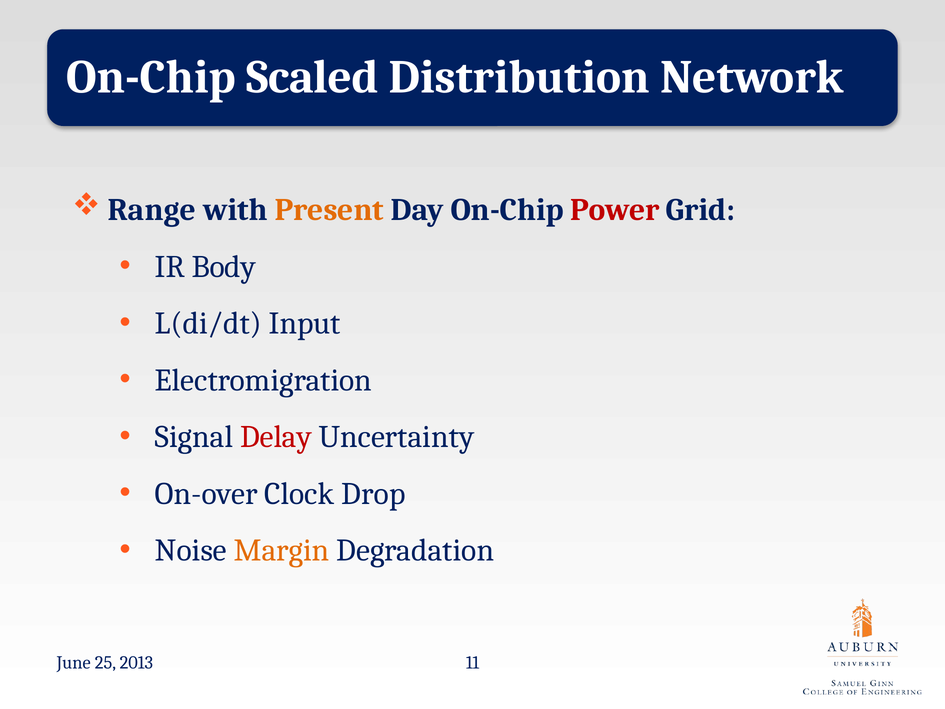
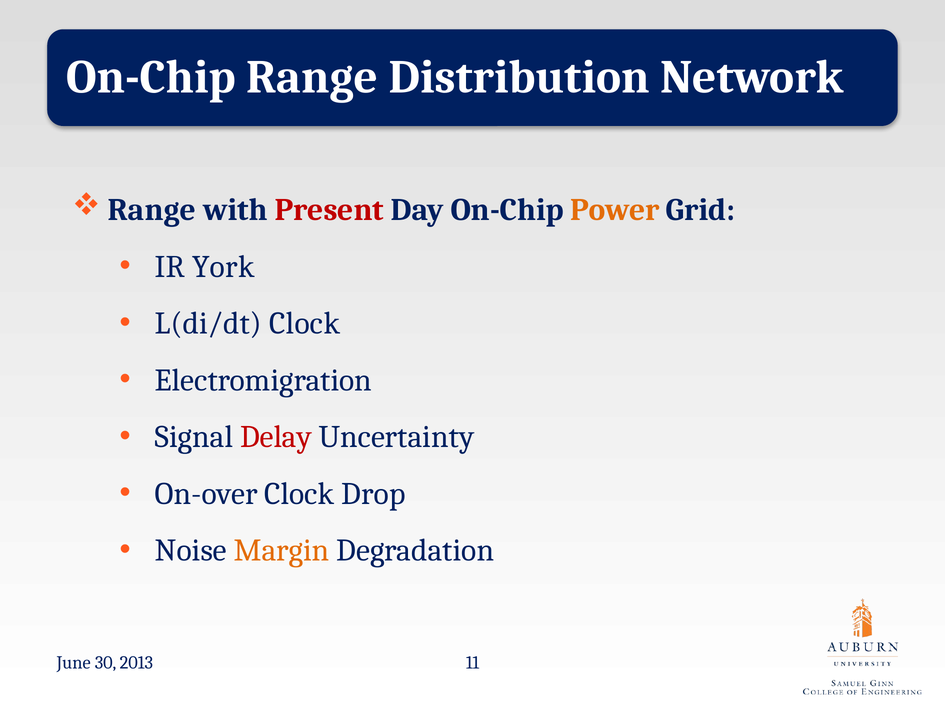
On-Chip Scaled: Scaled -> Range
Present colour: orange -> red
Power colour: red -> orange
Body: Body -> York
L(di/dt Input: Input -> Clock
25: 25 -> 30
